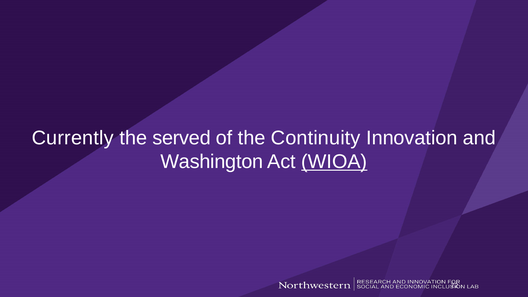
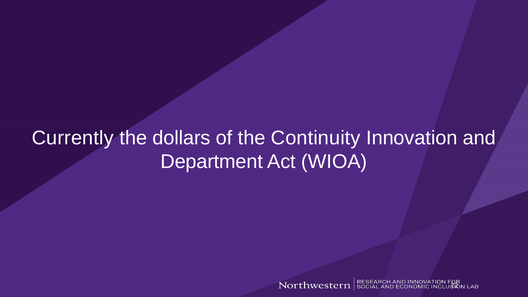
served: served -> dollars
Washington: Washington -> Department
WIOA underline: present -> none
